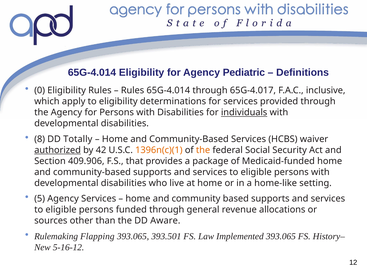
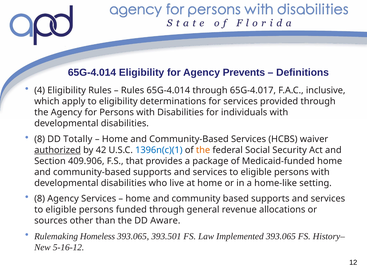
Pediatric: Pediatric -> Prevents
0: 0 -> 4
individuals underline: present -> none
1396n(c)(1 colour: orange -> blue
5 at (40, 199): 5 -> 8
Flapping: Flapping -> Homeless
